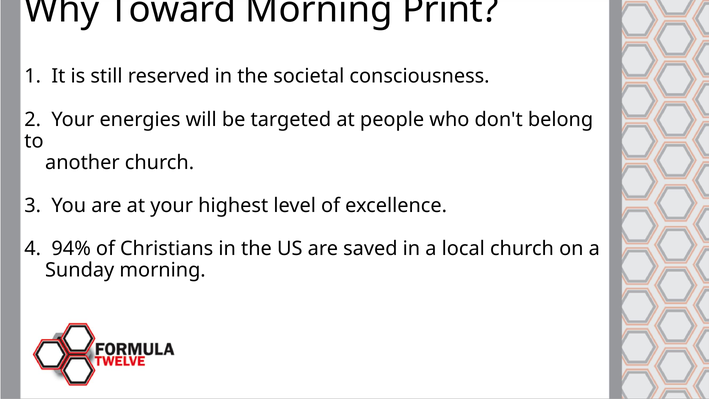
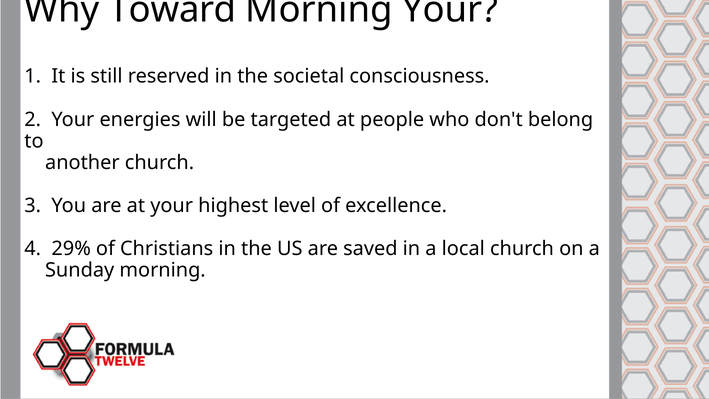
Morning Print: Print -> Your
94%: 94% -> 29%
